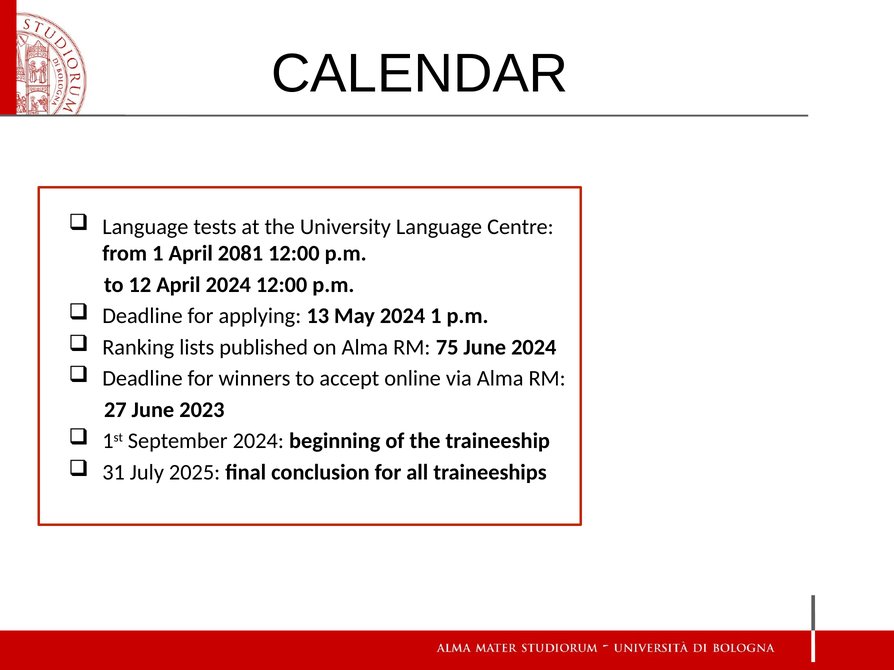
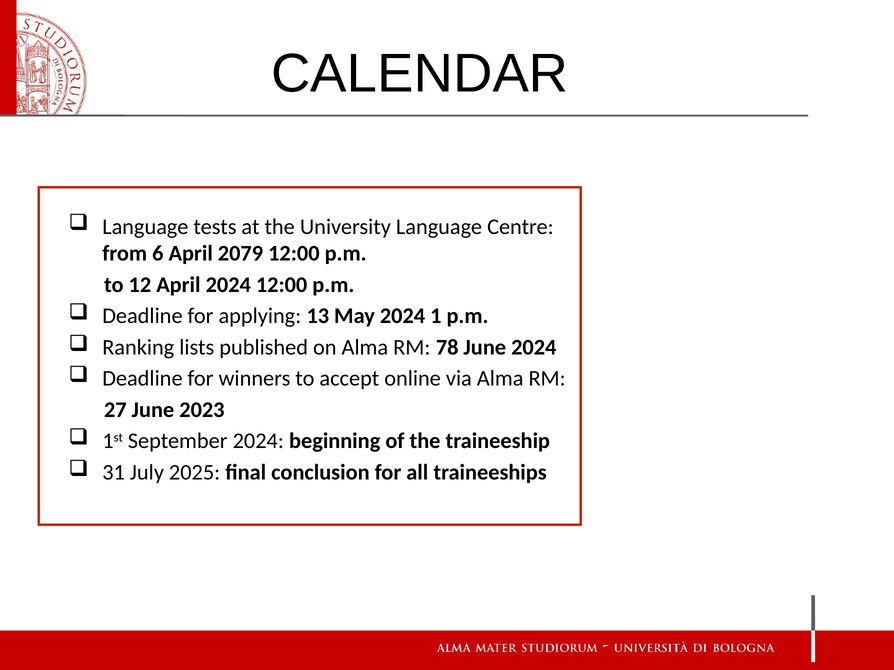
from 1: 1 -> 6
2081: 2081 -> 2079
75: 75 -> 78
